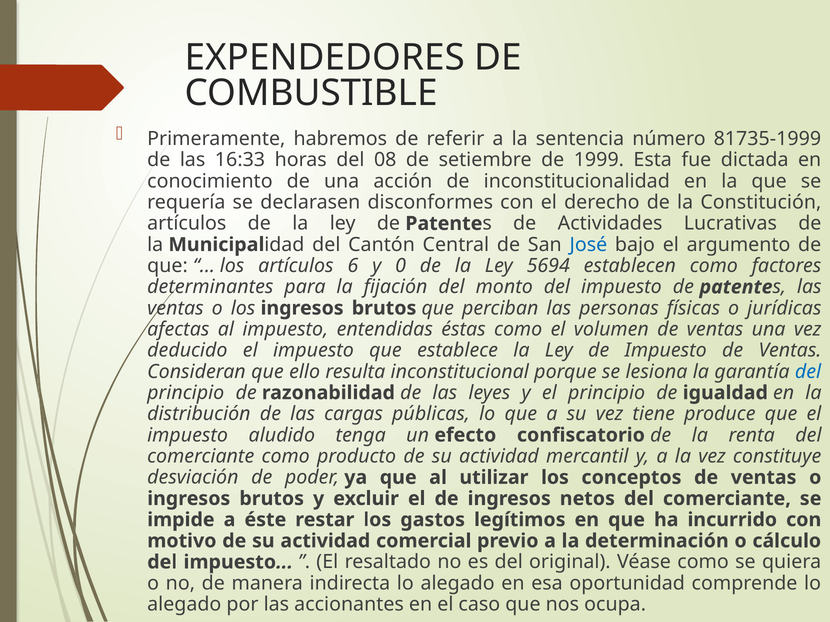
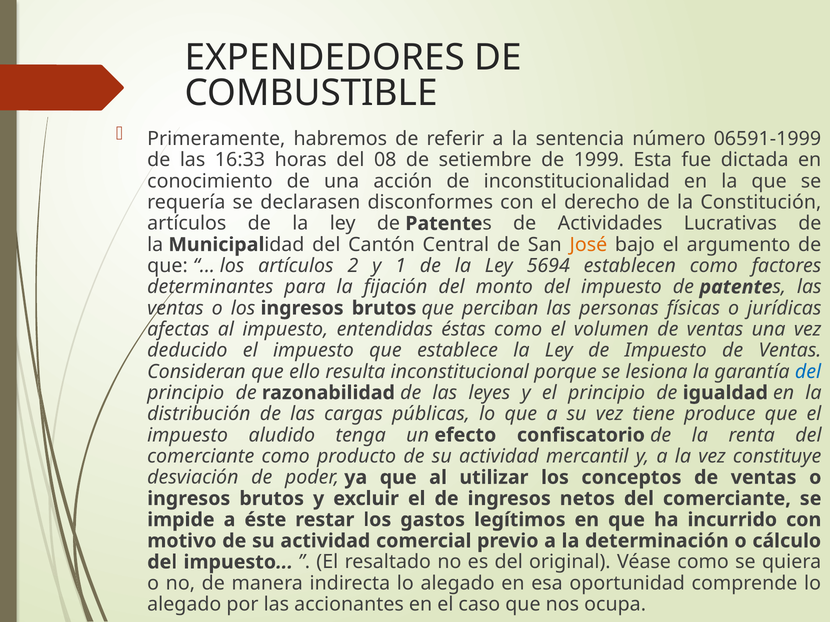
81735-1999: 81735-1999 -> 06591-1999
José colour: blue -> orange
6: 6 -> 2
0: 0 -> 1
